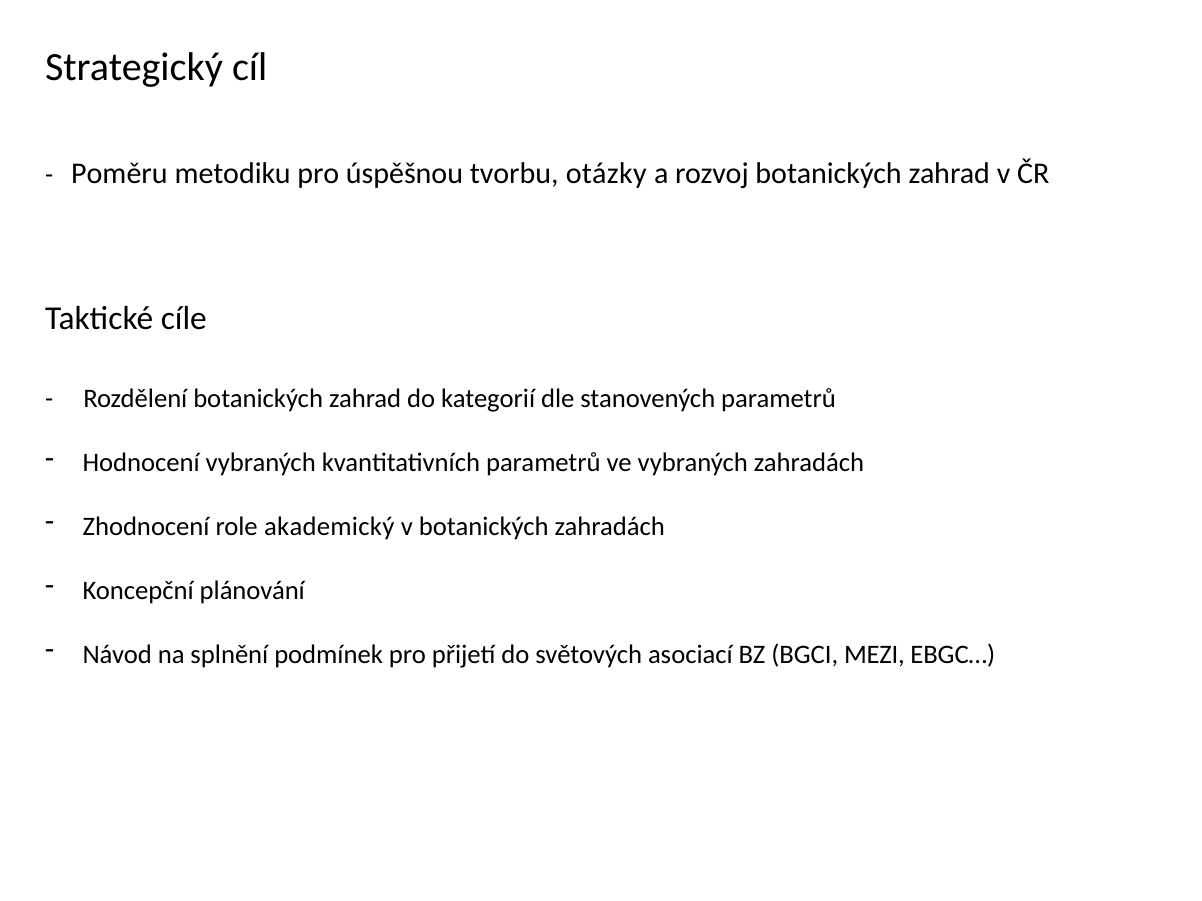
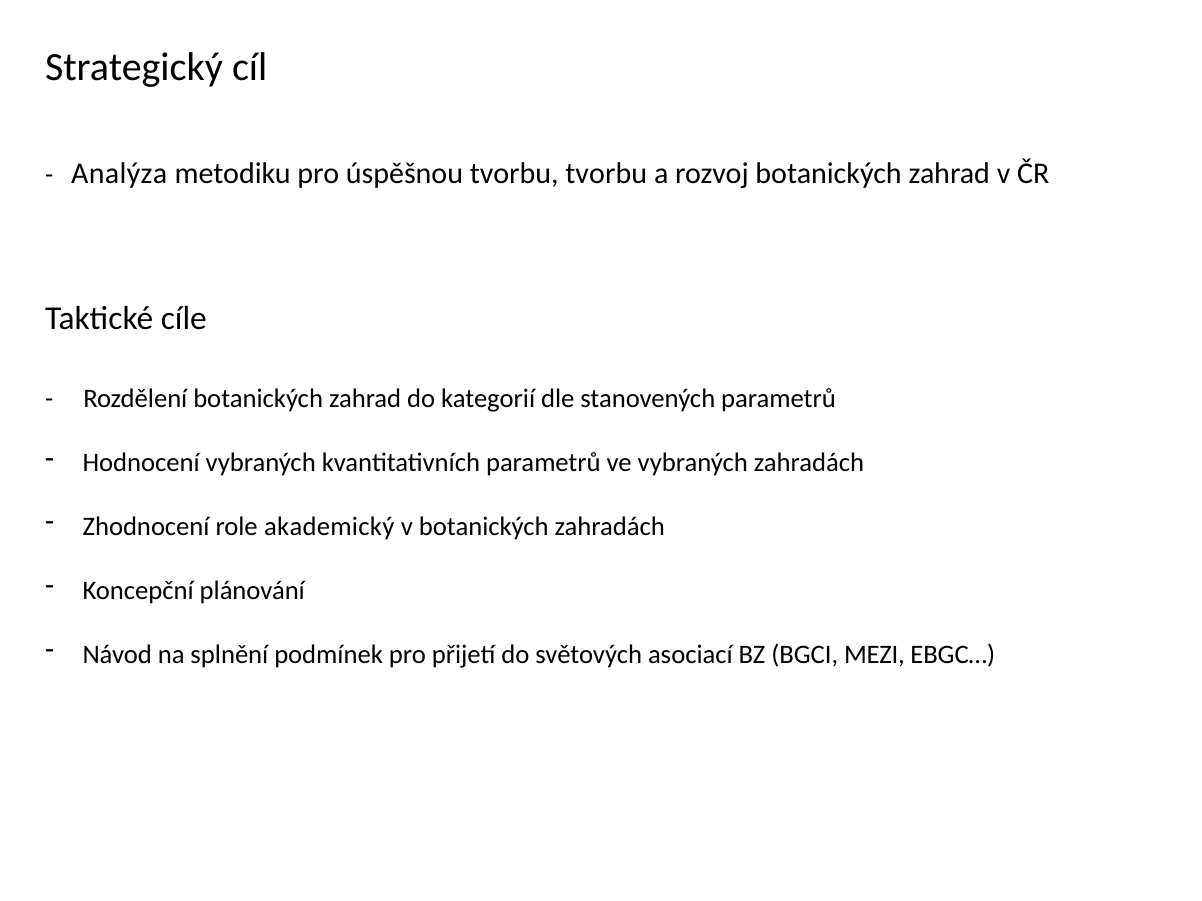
Poměru: Poměru -> Analýza
tvorbu otázky: otázky -> tvorbu
